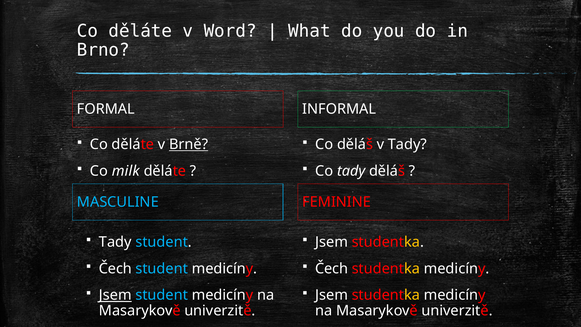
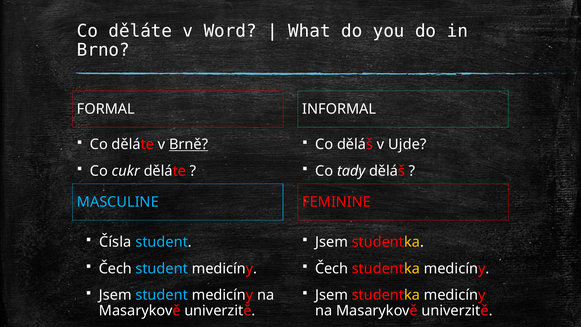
v Tady: Tady -> Ujde
milk: milk -> cukr
Tady at (115, 242): Tady -> Čísla
Jsem at (115, 295) underline: present -> none
